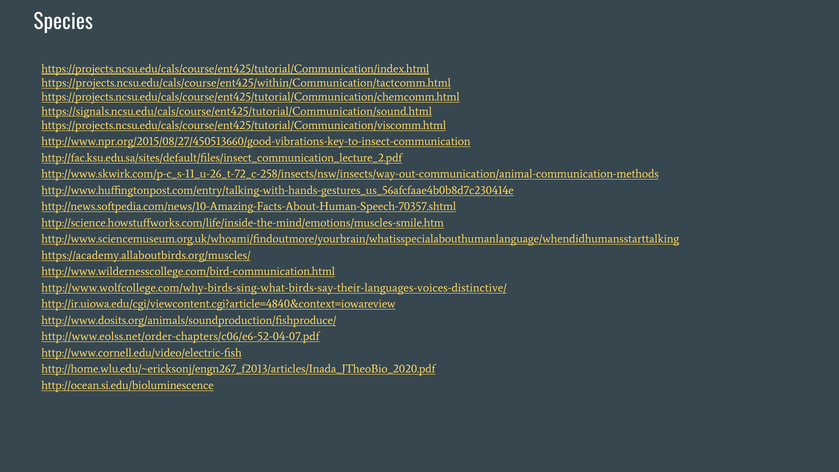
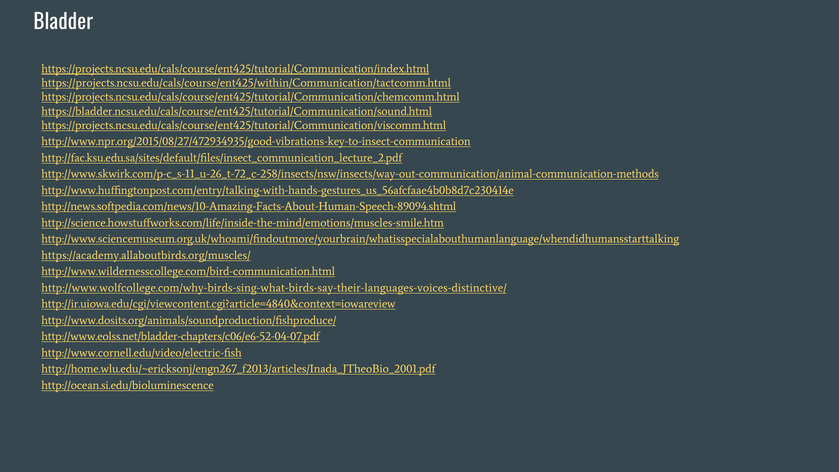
Species: Species -> Bladder
https://signals.ncsu.edu/cals/course/ent425/tutorial/Communication/sound.html: https://signals.ncsu.edu/cals/course/ent425/tutorial/Communication/sound.html -> https://bladder.ncsu.edu/cals/course/ent425/tutorial/Communication/sound.html
http://www.npr.org/2015/08/27/450513660/good-vibrations-key-to-insect-communication: http://www.npr.org/2015/08/27/450513660/good-vibrations-key-to-insect-communication -> http://www.npr.org/2015/08/27/472934935/good-vibrations-key-to-insect-communication
http://news.softpedia.com/news/10-Amazing-Facts-About-Human-Speech-70357.shtml: http://news.softpedia.com/news/10-Amazing-Facts-About-Human-Speech-70357.shtml -> http://news.softpedia.com/news/10-Amazing-Facts-About-Human-Speech-89094.shtml
http://www.eolss.net/order-chapters/c06/e6-52-04-07.pdf: http://www.eolss.net/order-chapters/c06/e6-52-04-07.pdf -> http://www.eolss.net/bladder-chapters/c06/e6-52-04-07.pdf
http://home.wlu.edu/~ericksonj/engn267_f2013/articles/Inada_JTheoBio_2020.pdf: http://home.wlu.edu/~ericksonj/engn267_f2013/articles/Inada_JTheoBio_2020.pdf -> http://home.wlu.edu/~ericksonj/engn267_f2013/articles/Inada_JTheoBio_2001.pdf
